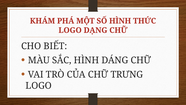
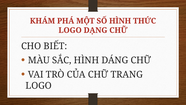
TRƯNG: TRƯNG -> TRANG
